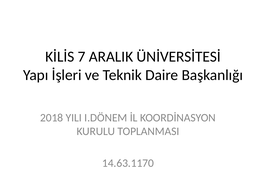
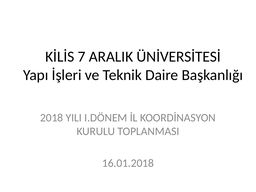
14.63.1170: 14.63.1170 -> 16.01.2018
